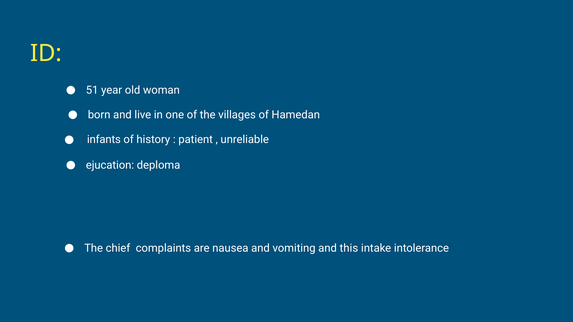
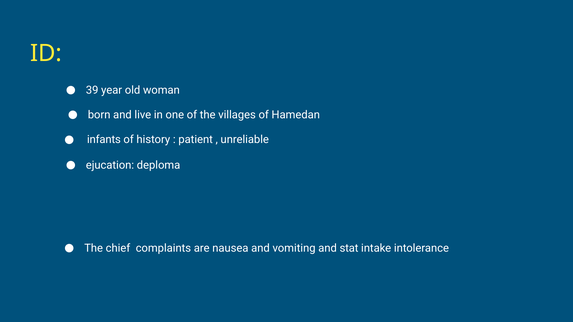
51: 51 -> 39
this: this -> stat
